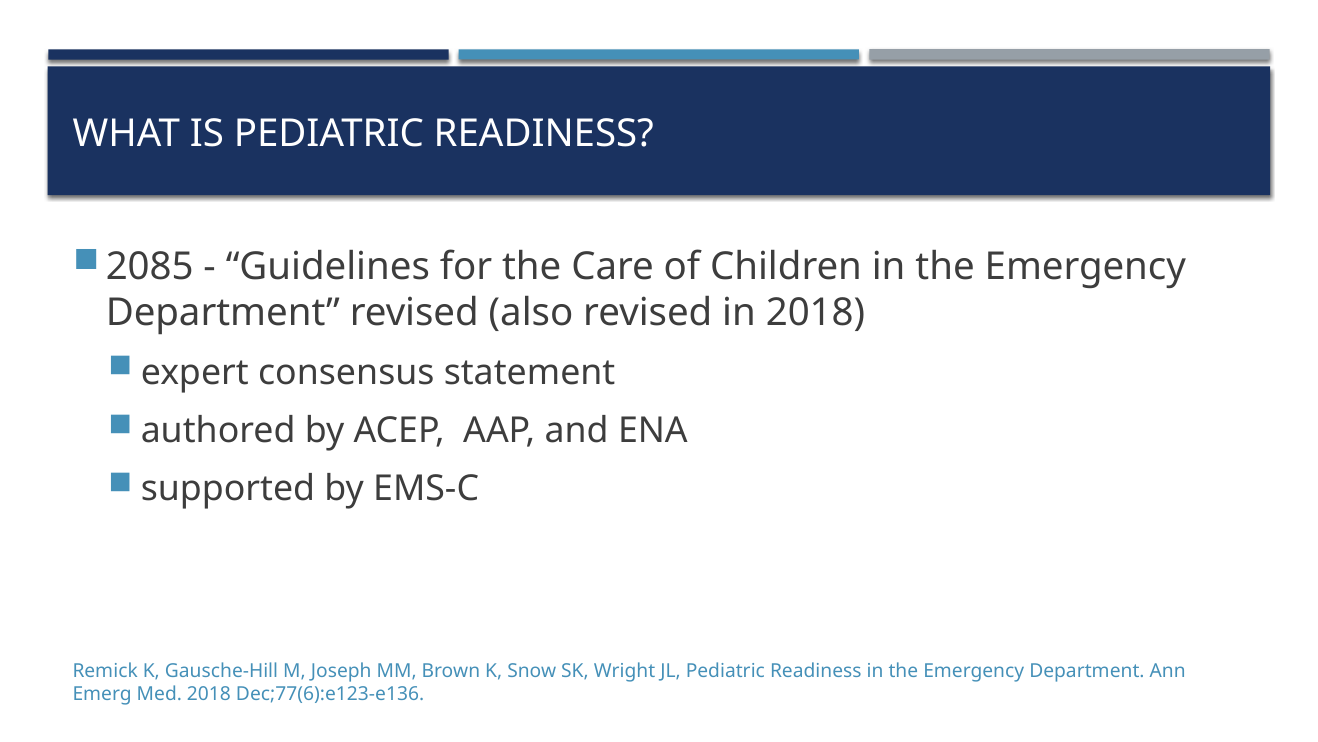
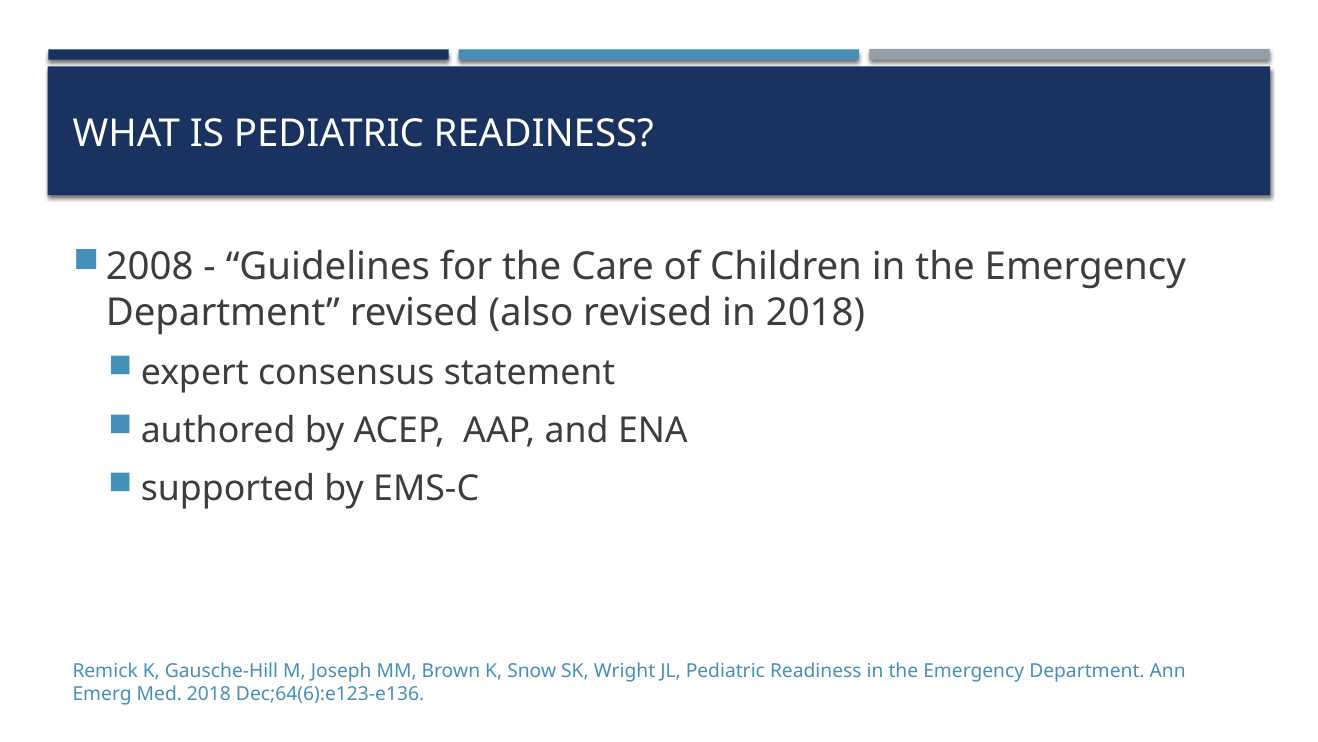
2085: 2085 -> 2008
Dec;77(6):e123-e136: Dec;77(6):e123-e136 -> Dec;64(6):e123-e136
